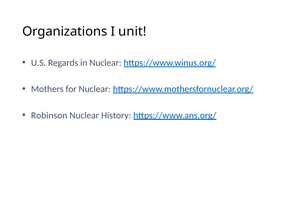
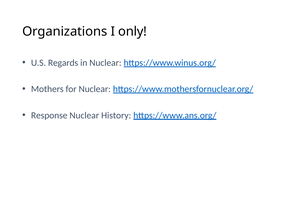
unit: unit -> only
Robinson: Robinson -> Response
